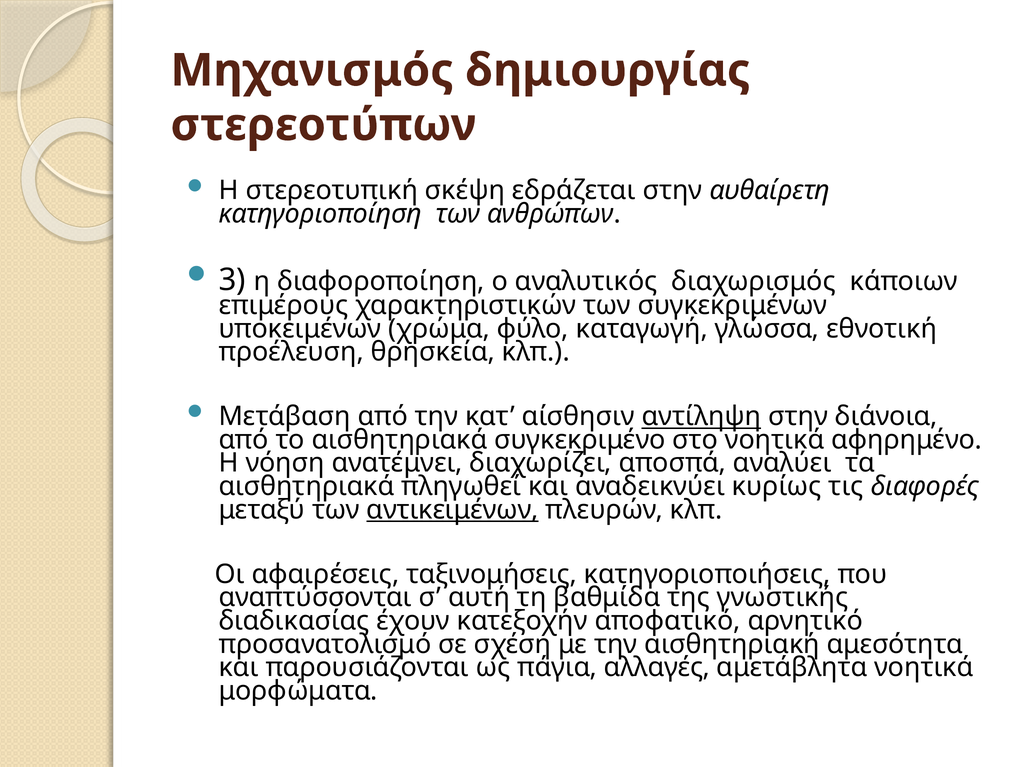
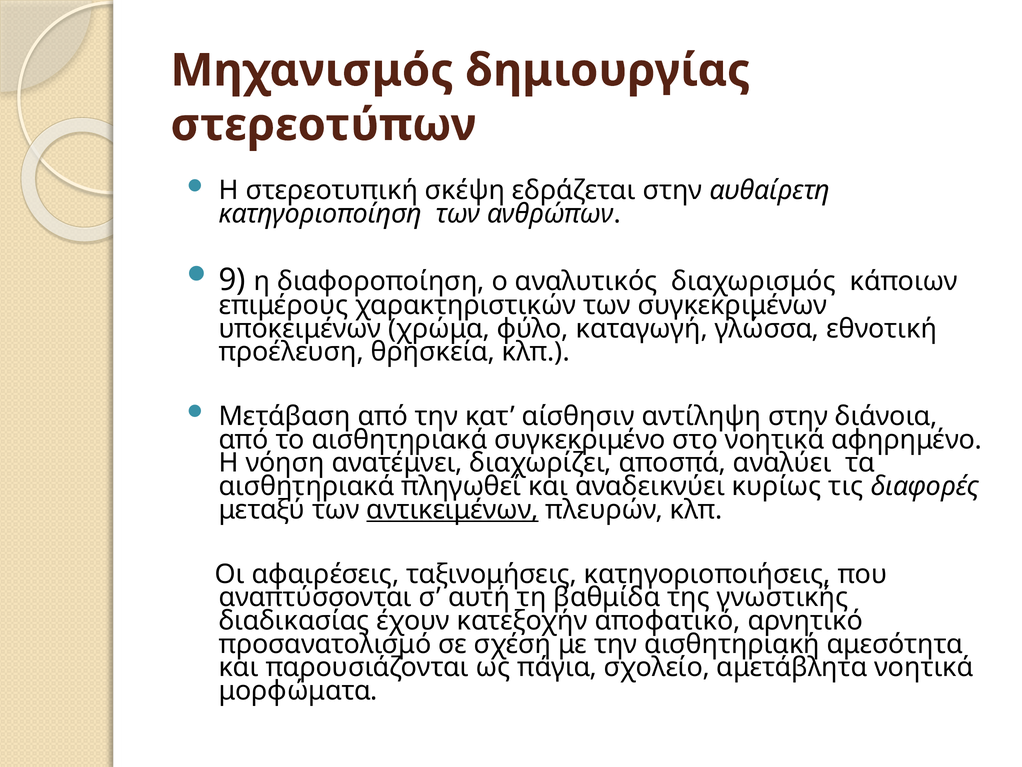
3: 3 -> 9
αντίληψη underline: present -> none
αλλαγές: αλλαγές -> σχολείο
